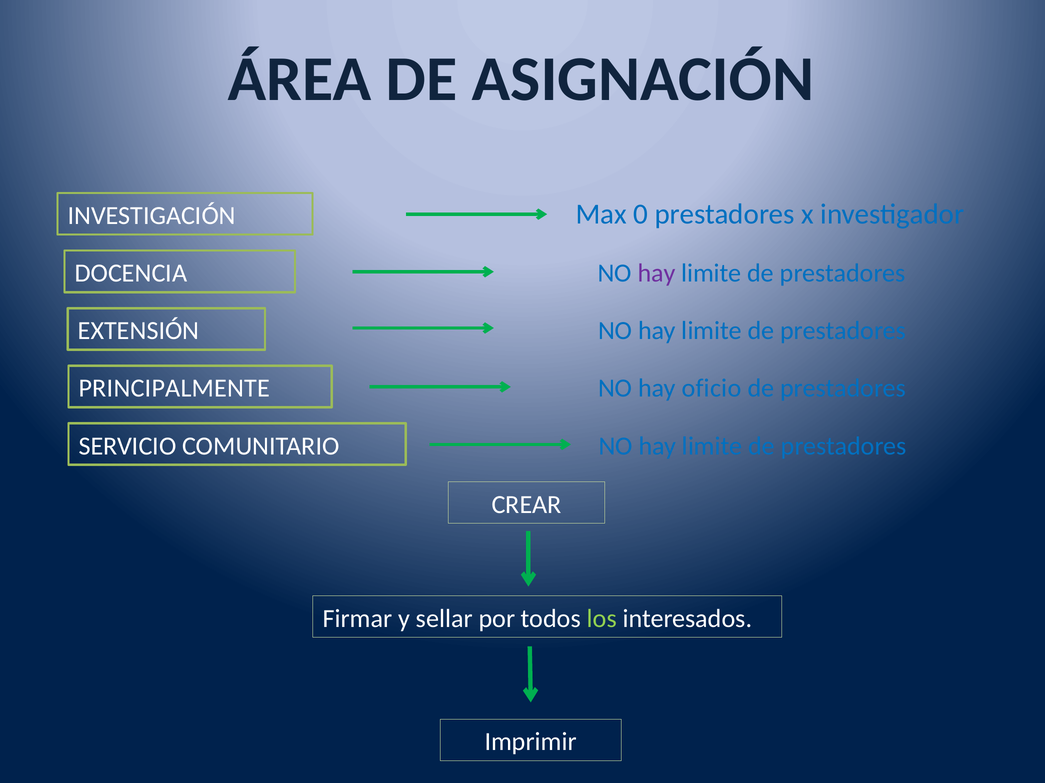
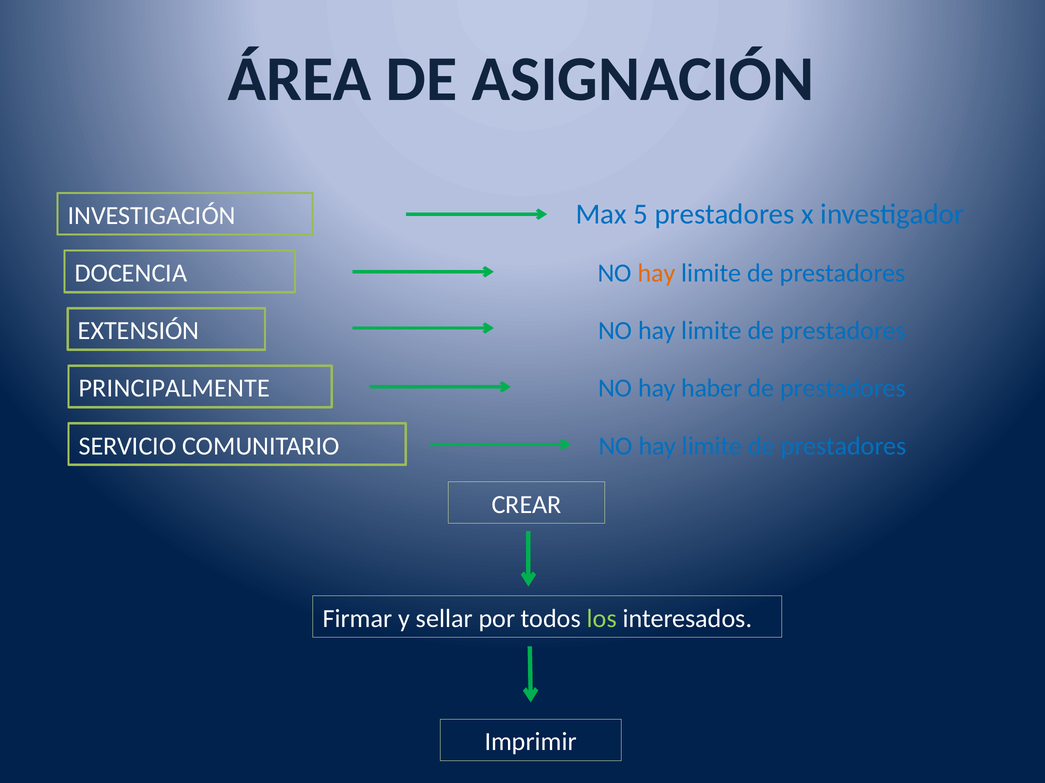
0: 0 -> 5
hay at (657, 274) colour: purple -> orange
oficio: oficio -> haber
